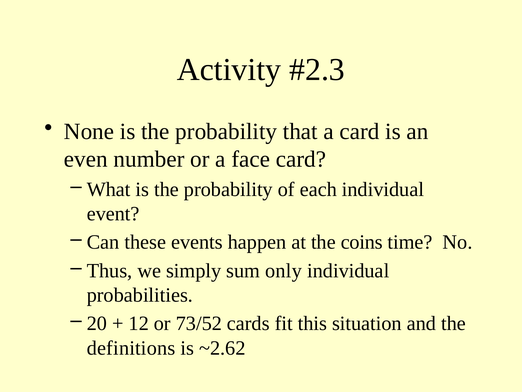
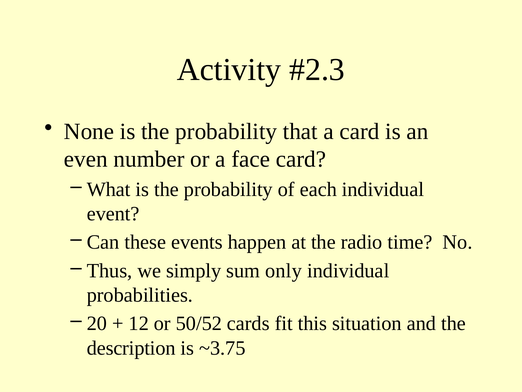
coins: coins -> radio
73/52: 73/52 -> 50/52
definitions: definitions -> description
~2.62: ~2.62 -> ~3.75
